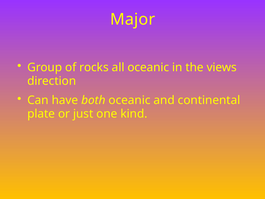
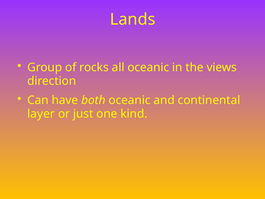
Major: Major -> Lands
plate: plate -> layer
